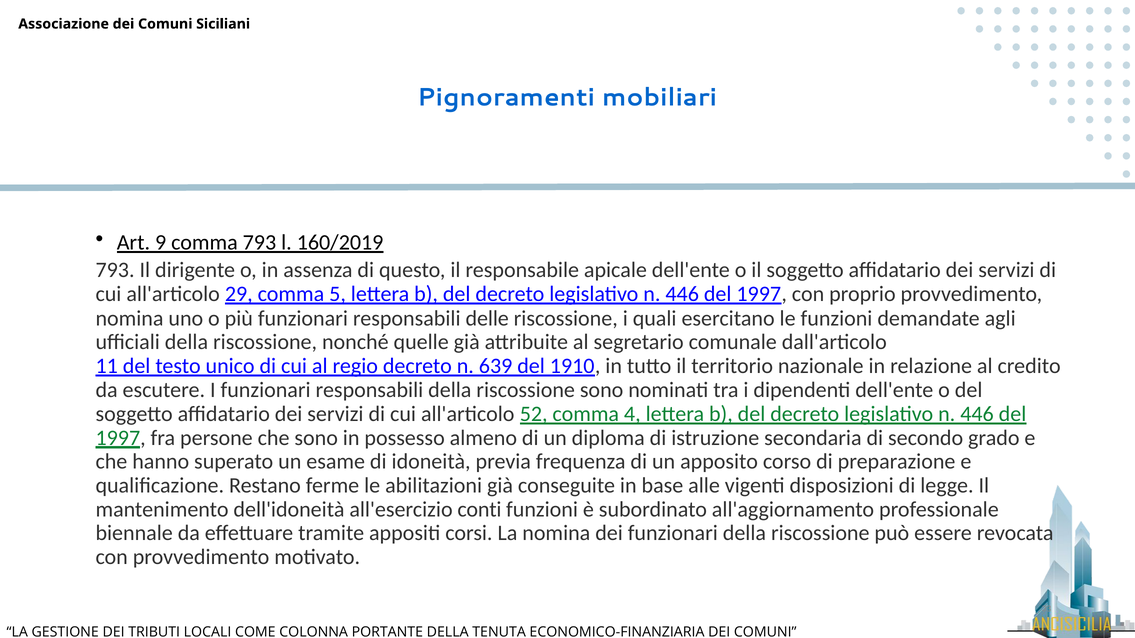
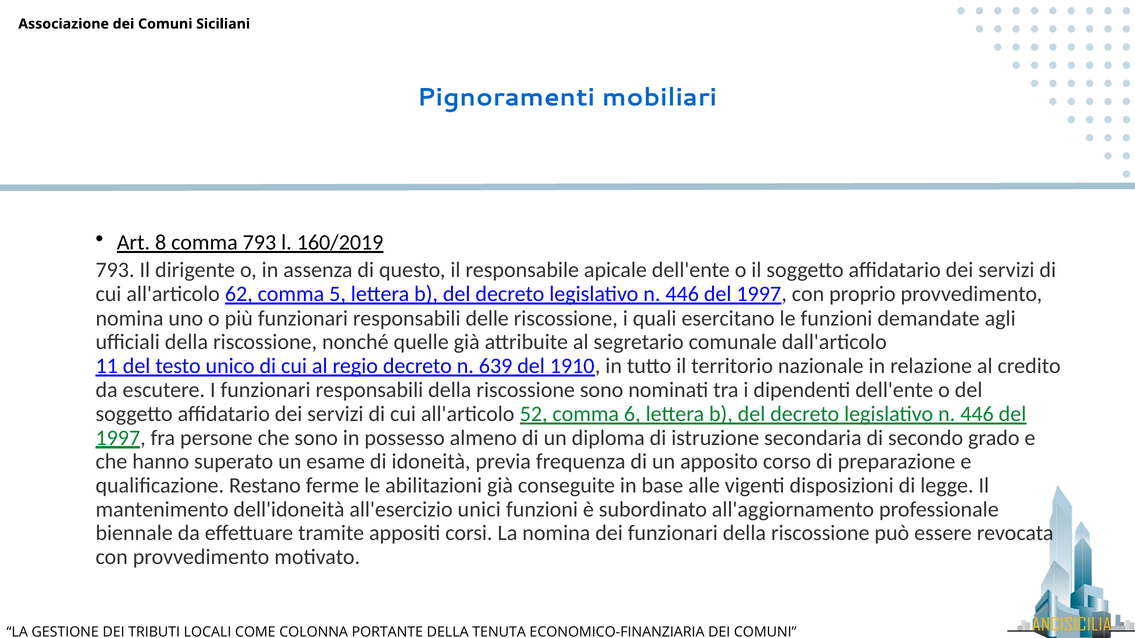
9: 9 -> 8
29: 29 -> 62
4: 4 -> 6
conti: conti -> unici
